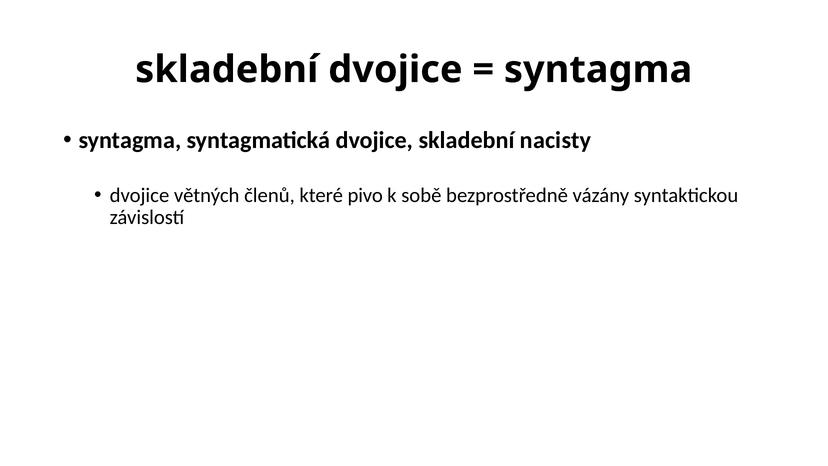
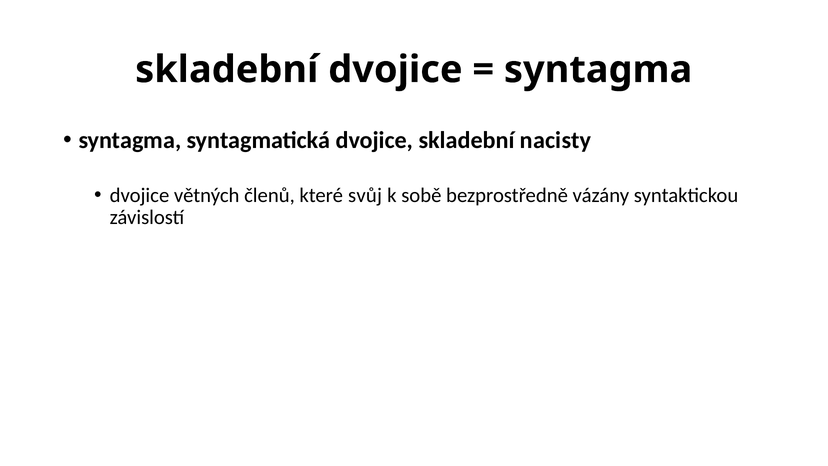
pivo: pivo -> svůj
